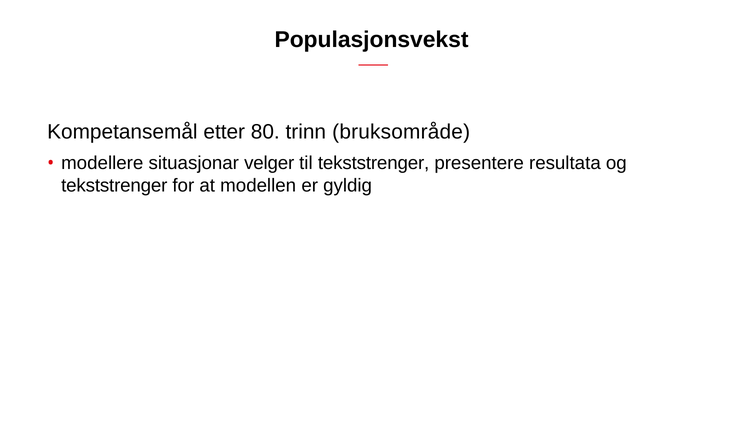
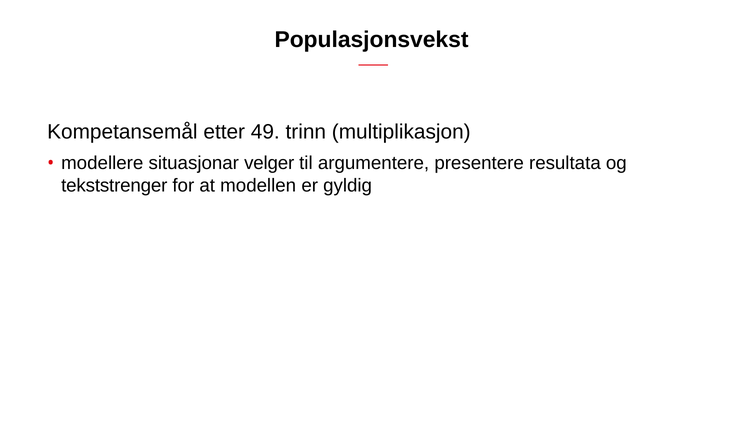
80: 80 -> 49
bruksområde: bruksområde -> multiplikasjon
til tekststrenger: tekststrenger -> argumentere
